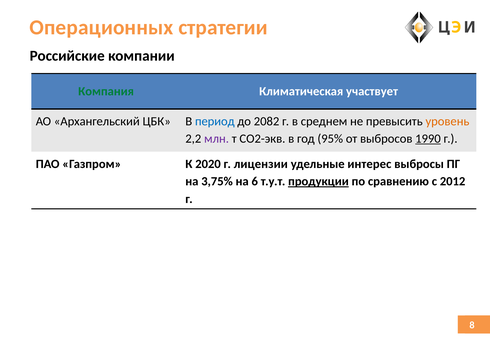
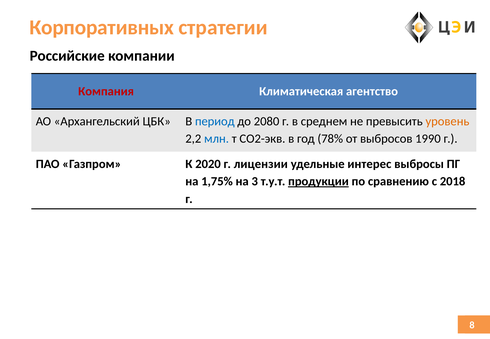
Операционных: Операционных -> Корпоративных
Компания colour: green -> red
участвует: участвует -> агентство
2082: 2082 -> 2080
млн colour: purple -> blue
95%: 95% -> 78%
1990 underline: present -> none
3,75%: 3,75% -> 1,75%
6: 6 -> 3
2012: 2012 -> 2018
